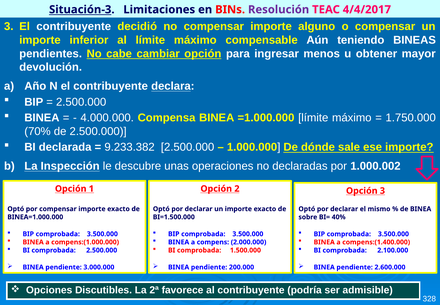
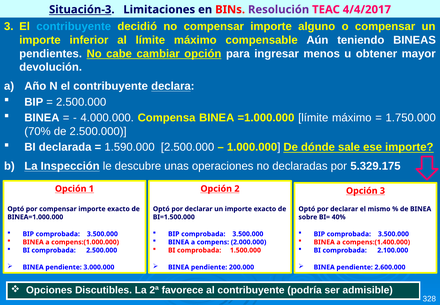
contribuyente at (74, 27) colour: white -> light blue
9.233.382: 9.233.382 -> 1.590.000
1.000.002: 1.000.002 -> 5.329.175
